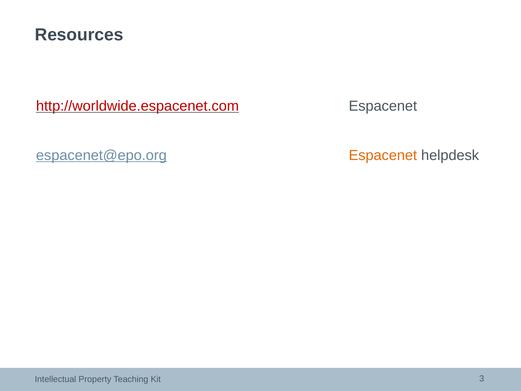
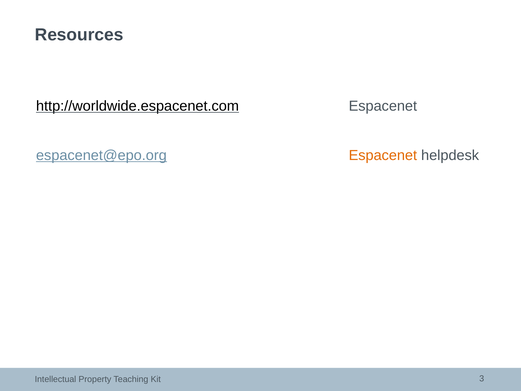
http://worldwide.espacenet.com colour: red -> black
